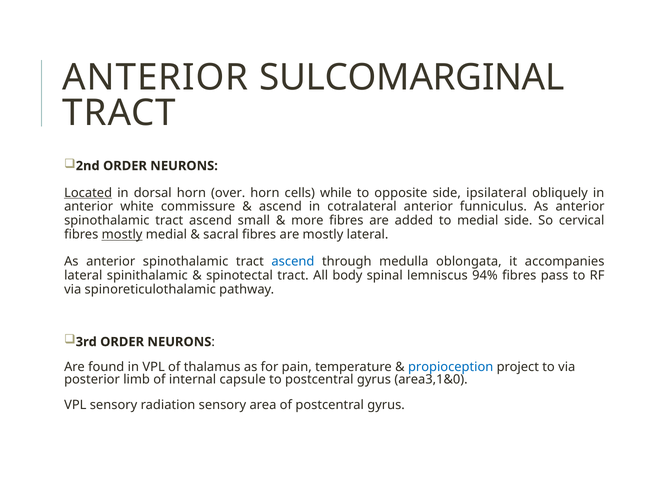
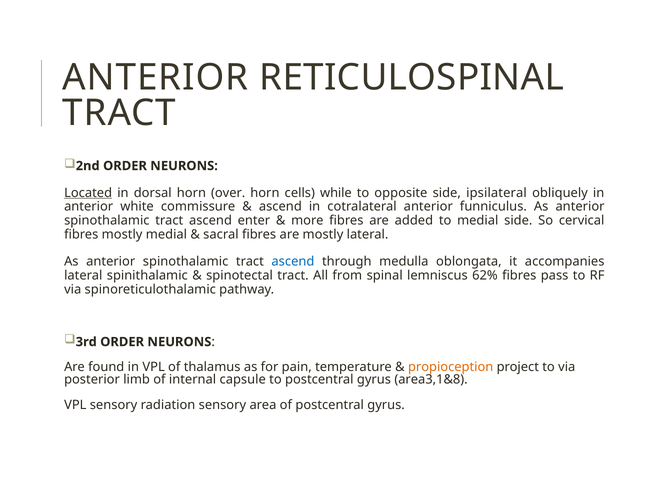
SULCOMARGINAL: SULCOMARGINAL -> RETICULOSPINAL
small: small -> enter
mostly at (122, 235) underline: present -> none
body: body -> from
94%: 94% -> 62%
propioception colour: blue -> orange
area3,1&0: area3,1&0 -> area3,1&8
